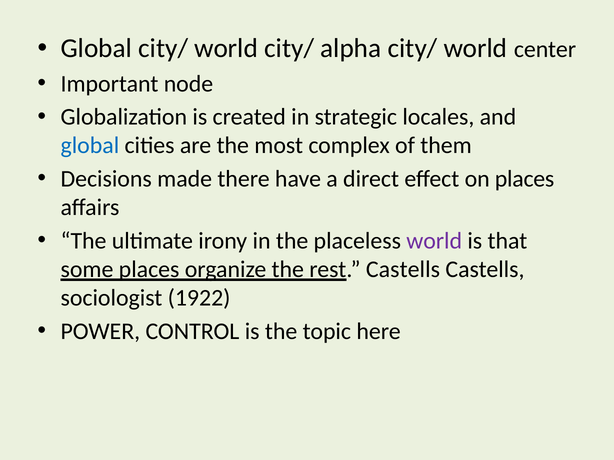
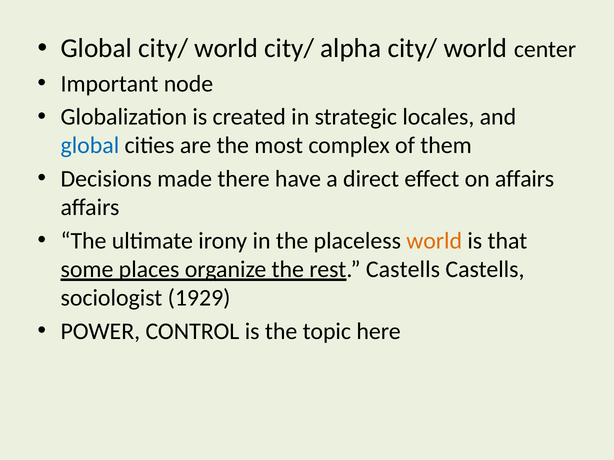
on places: places -> affairs
world at (434, 241) colour: purple -> orange
1922: 1922 -> 1929
